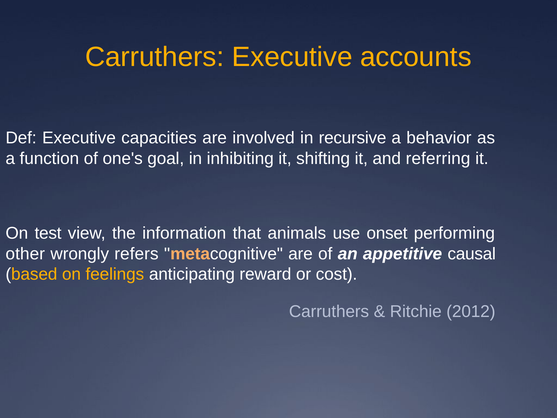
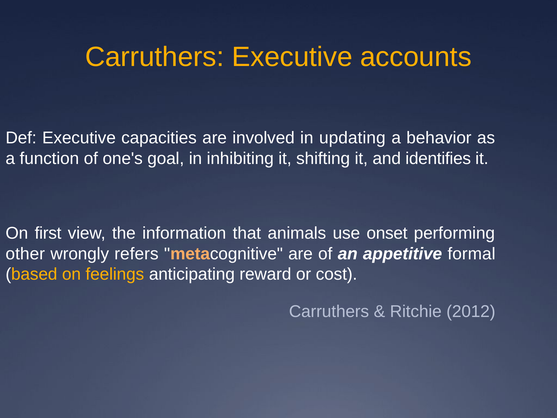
recursive: recursive -> updating
referring: referring -> identifies
test: test -> first
causal: causal -> formal
